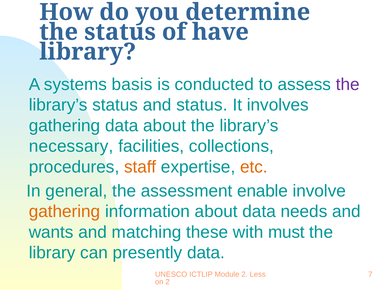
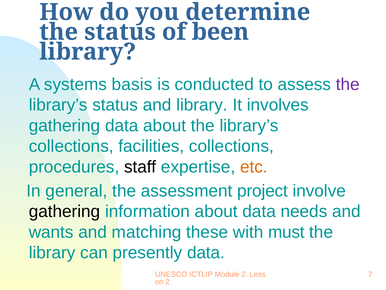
have: have -> been
and status: status -> library
necessary at (71, 146): necessary -> collections
staff colour: orange -> black
enable: enable -> project
gathering at (65, 211) colour: orange -> black
